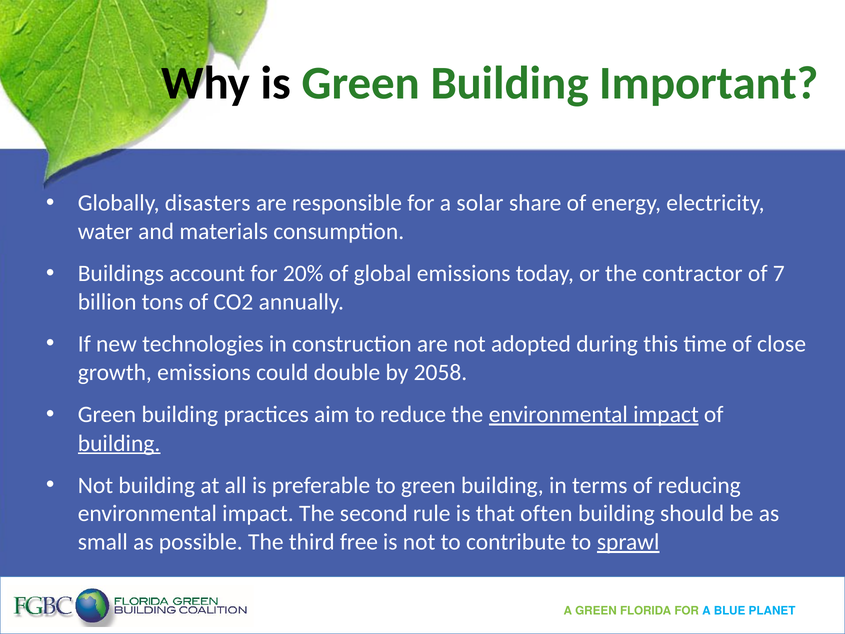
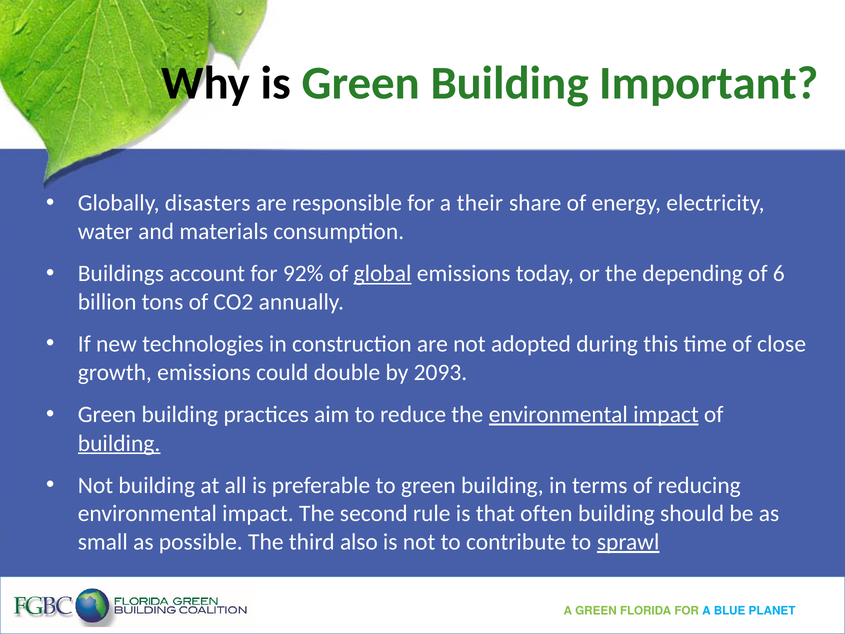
solar: solar -> their
20%: 20% -> 92%
global underline: none -> present
contractor: contractor -> depending
7: 7 -> 6
2058: 2058 -> 2093
free: free -> also
